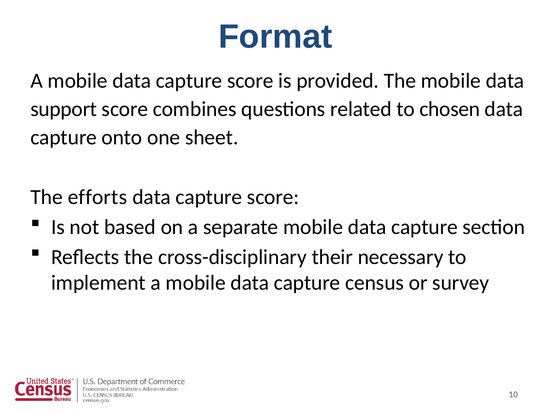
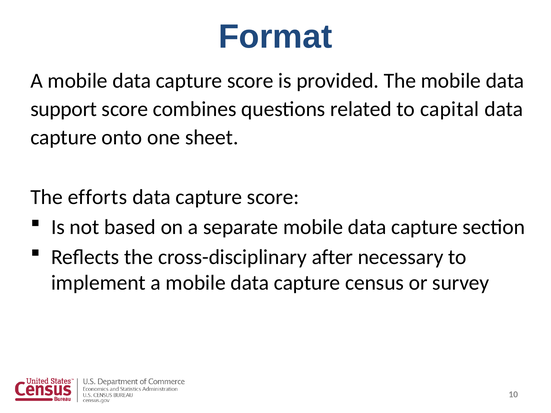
chosen: chosen -> capital
their: their -> after
